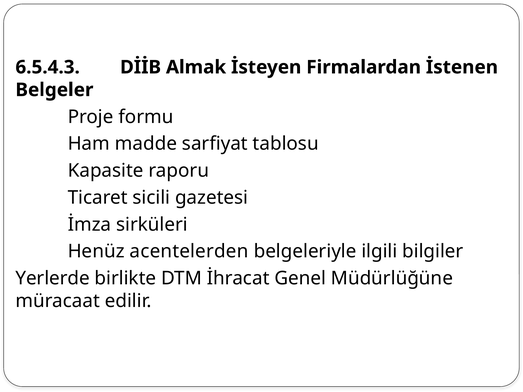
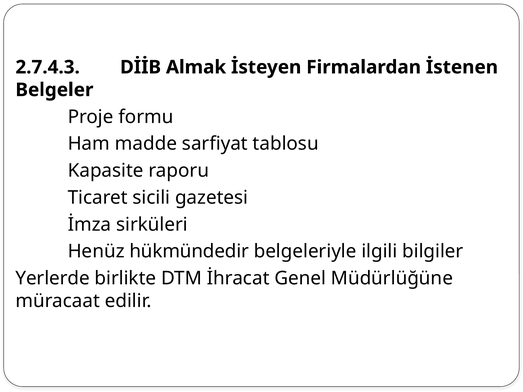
6.5.4.3: 6.5.4.3 -> 2.7.4.3
acentelerden: acentelerden -> hükmündedir
